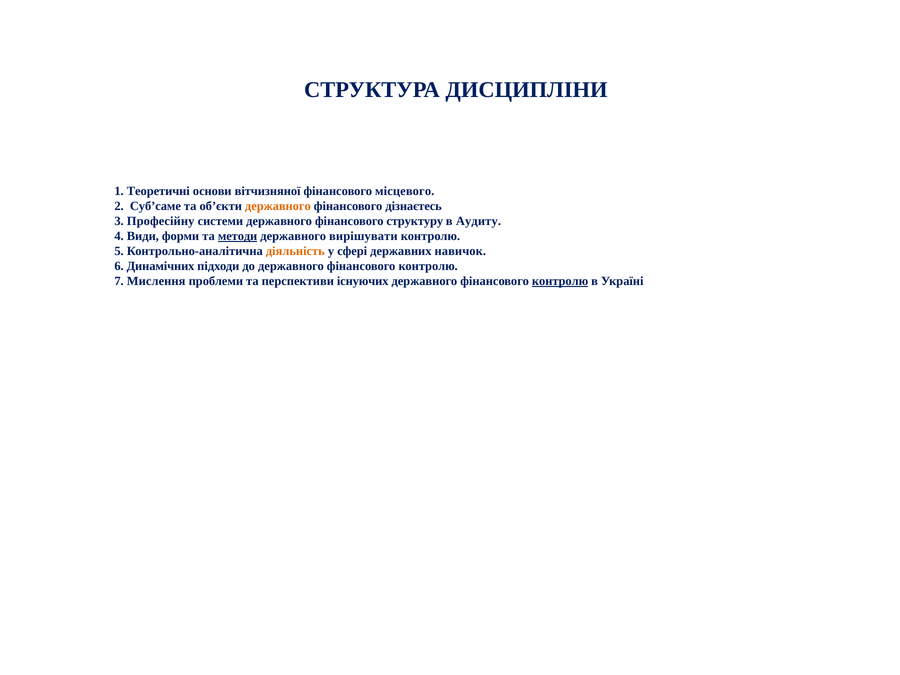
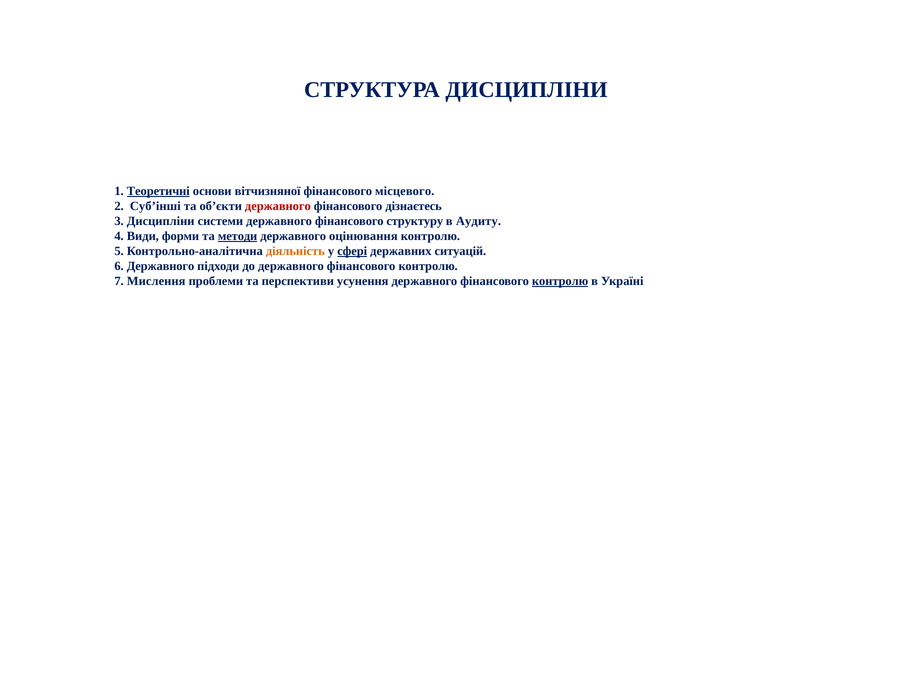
Теоретичні underline: none -> present
Суб’саме: Суб’саме -> Суб’інші
державного at (278, 206) colour: orange -> red
3 Професійну: Професійну -> Дисципліни
вирішувати: вирішувати -> оцінювання
сфері underline: none -> present
навичок: навичок -> ситуацій
6 Динамічних: Динамічних -> Державного
існуючих: існуючих -> усунення
